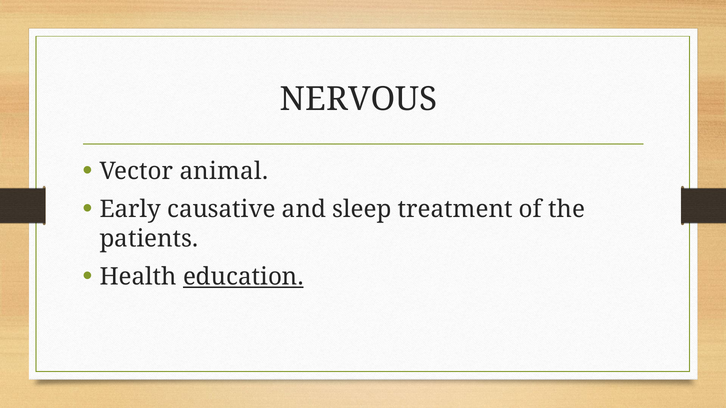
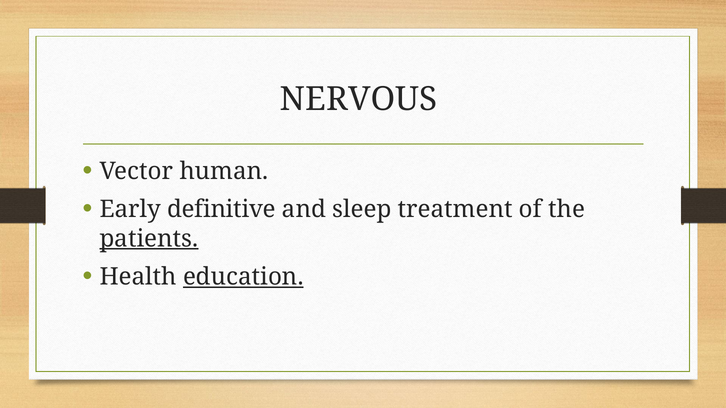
animal: animal -> human
causative: causative -> definitive
patients underline: none -> present
